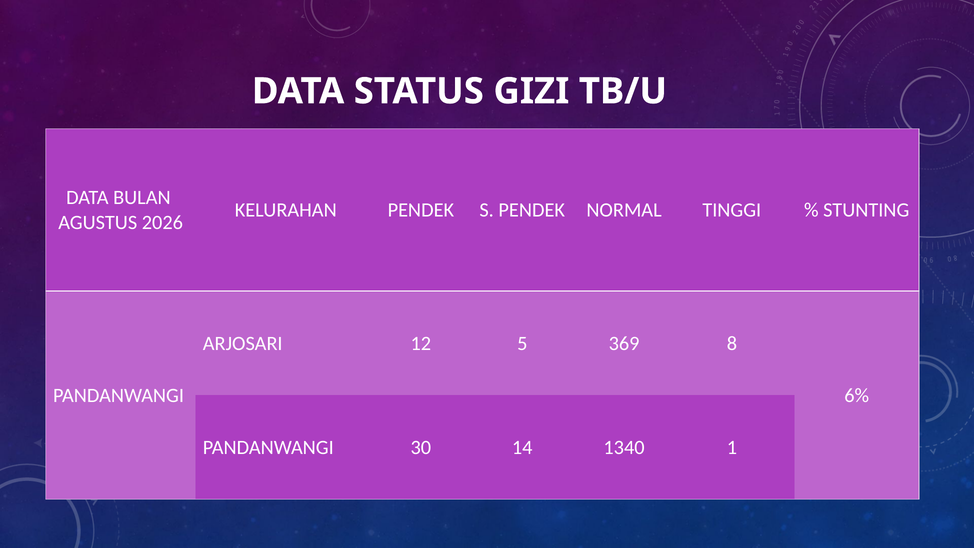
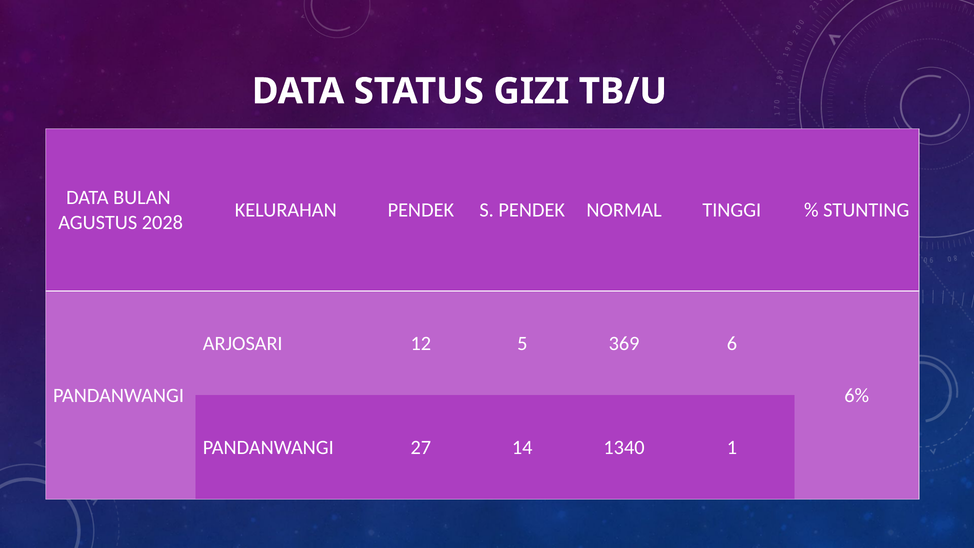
2026: 2026 -> 2028
8: 8 -> 6
30: 30 -> 27
